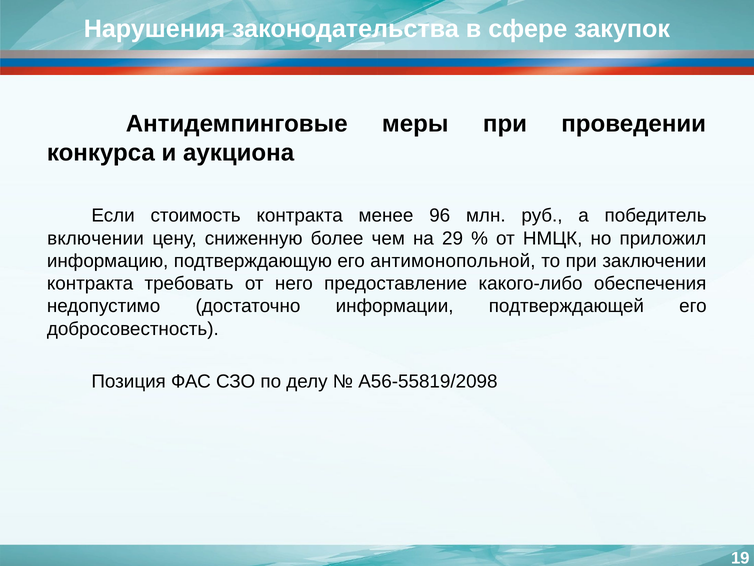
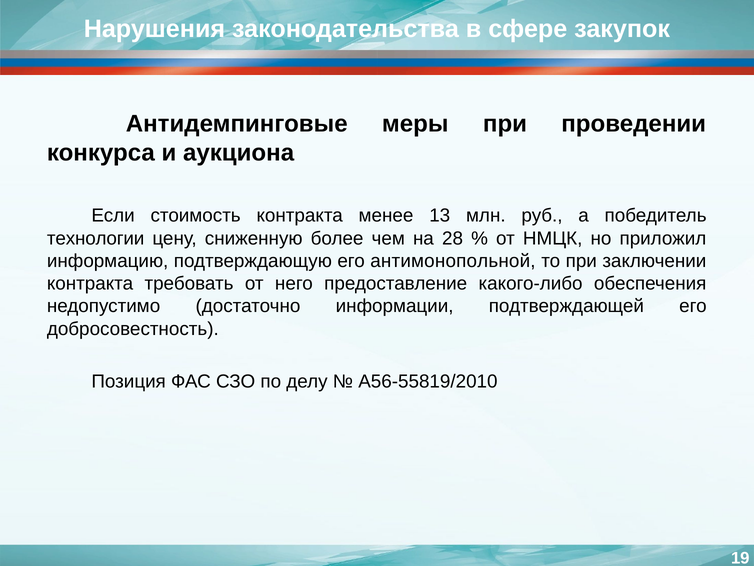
96: 96 -> 13
включении: включении -> технологии
29: 29 -> 28
А56-55819/2098: А56-55819/2098 -> А56-55819/2010
